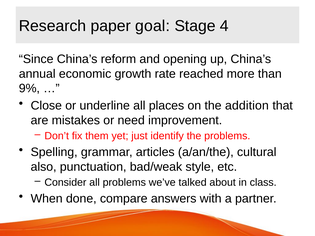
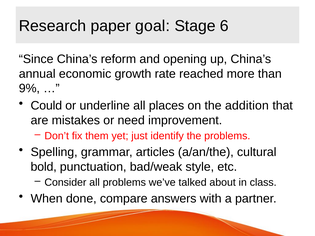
4: 4 -> 6
Close: Close -> Could
also: also -> bold
